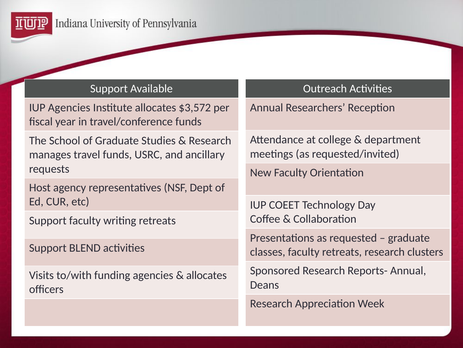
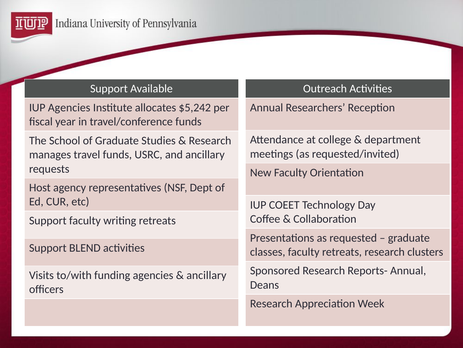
$3,572: $3,572 -> $5,242
allocates at (207, 275): allocates -> ancillary
